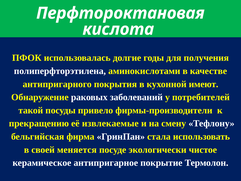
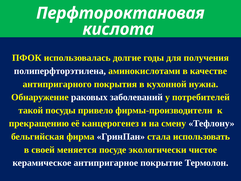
имеют: имеют -> нужна
извлекаемые: извлекаемые -> канцерогенез
